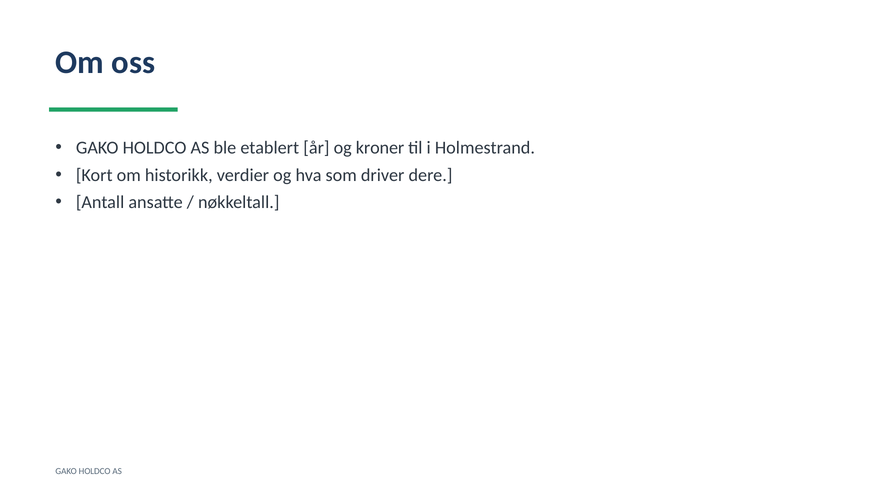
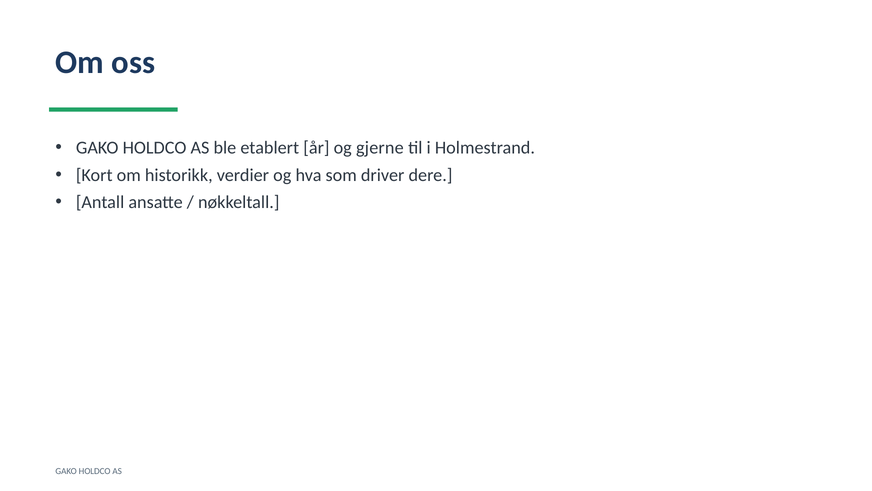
kroner: kroner -> gjerne
